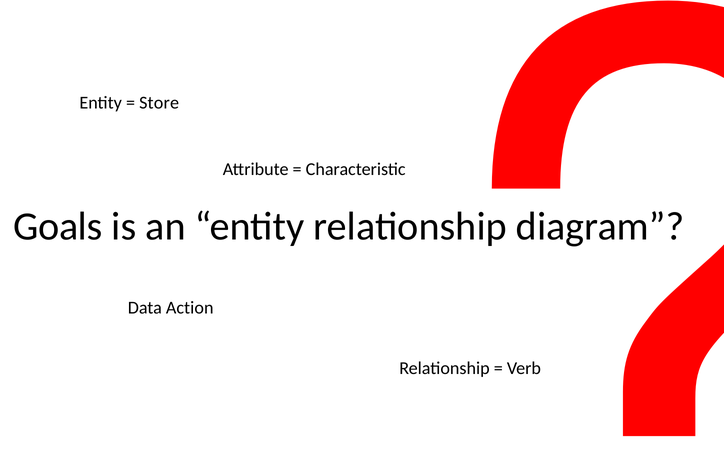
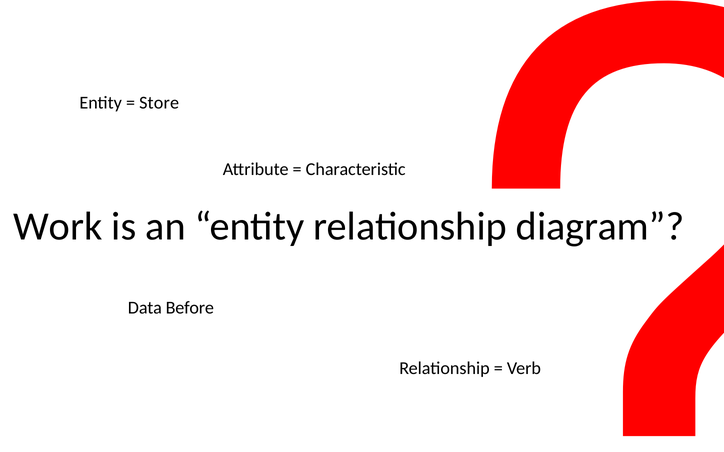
Goals: Goals -> Work
Action: Action -> Before
